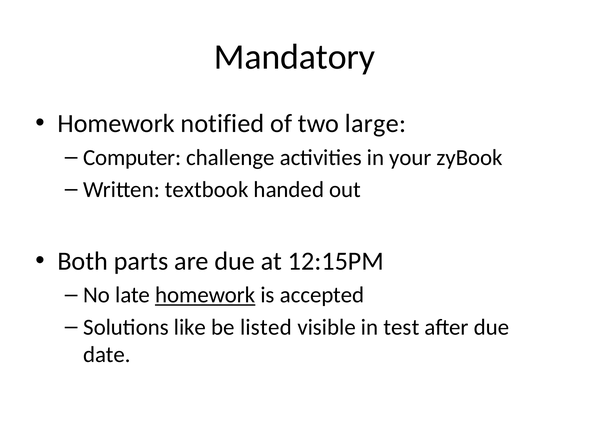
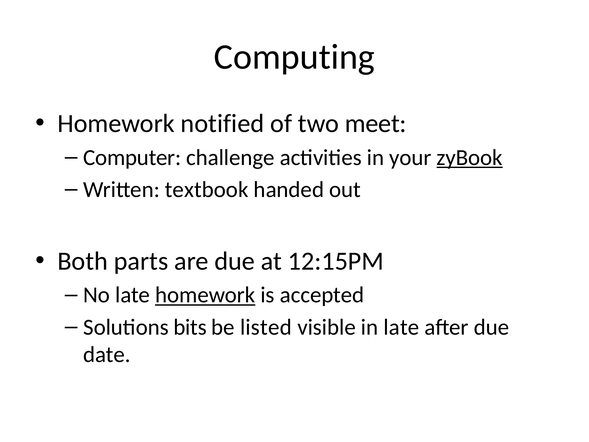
Mandatory: Mandatory -> Computing
large: large -> meet
zyBook underline: none -> present
like: like -> bits
in test: test -> late
